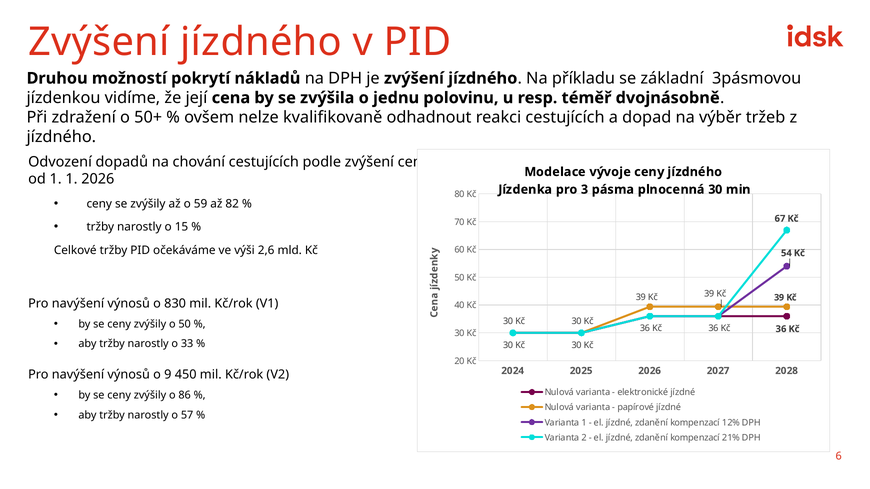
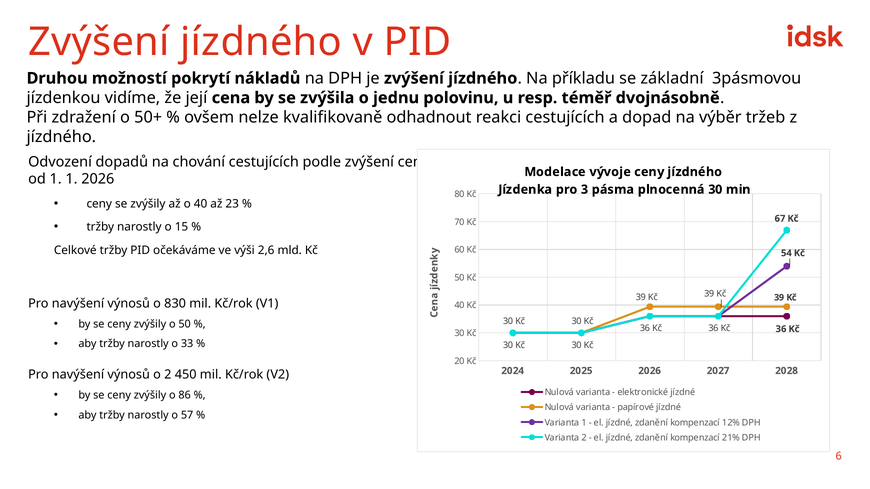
o 59: 59 -> 40
82: 82 -> 23
o 9: 9 -> 2
